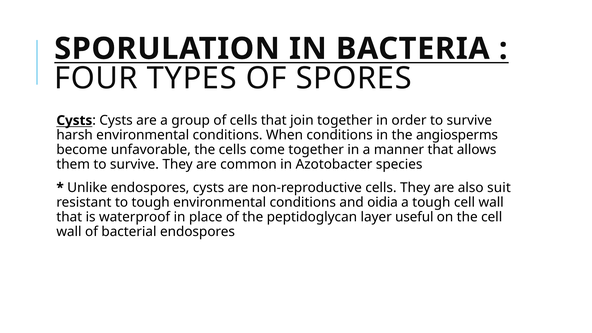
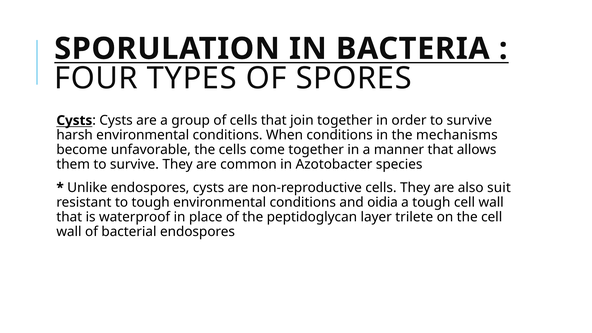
angiosperms: angiosperms -> mechanisms
useful: useful -> trilete
